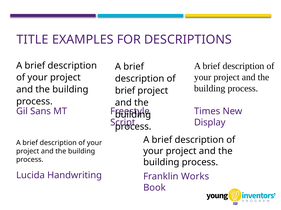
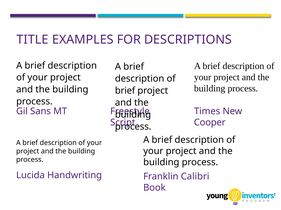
Display: Display -> Cooper
Works: Works -> Calibri
